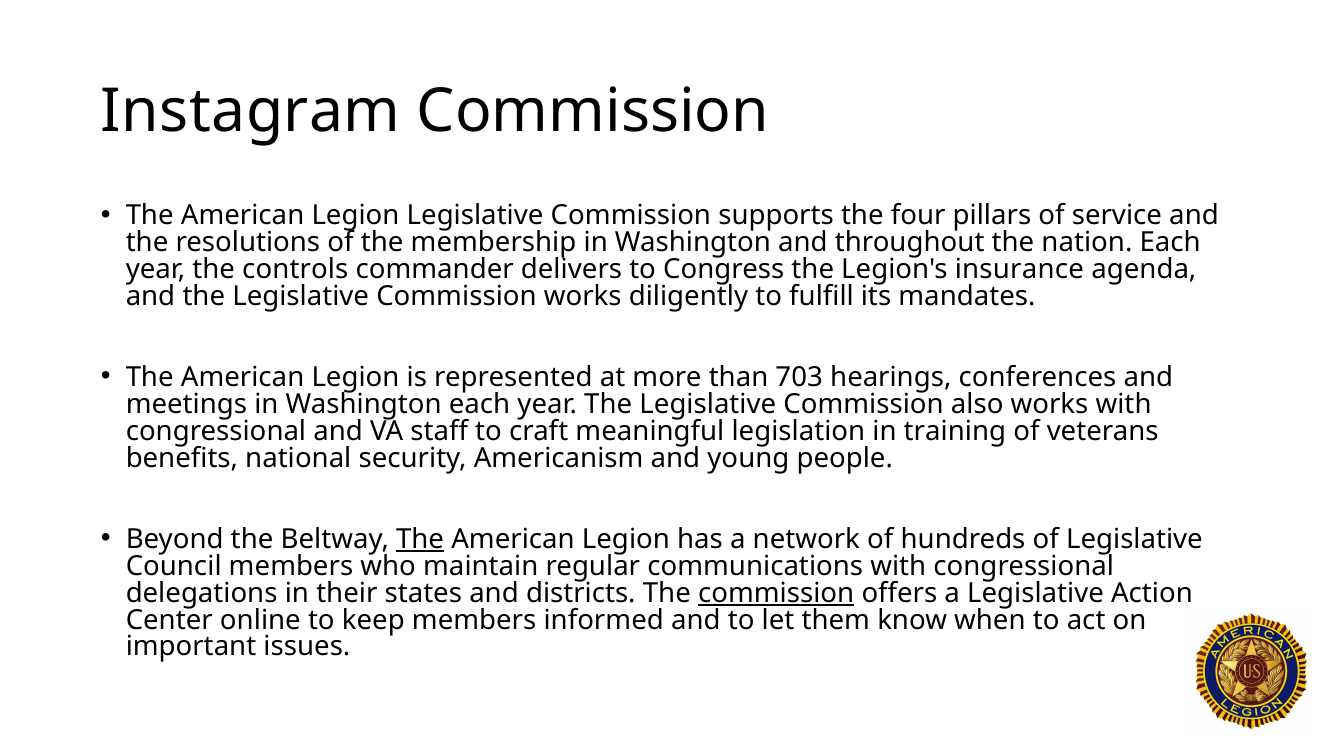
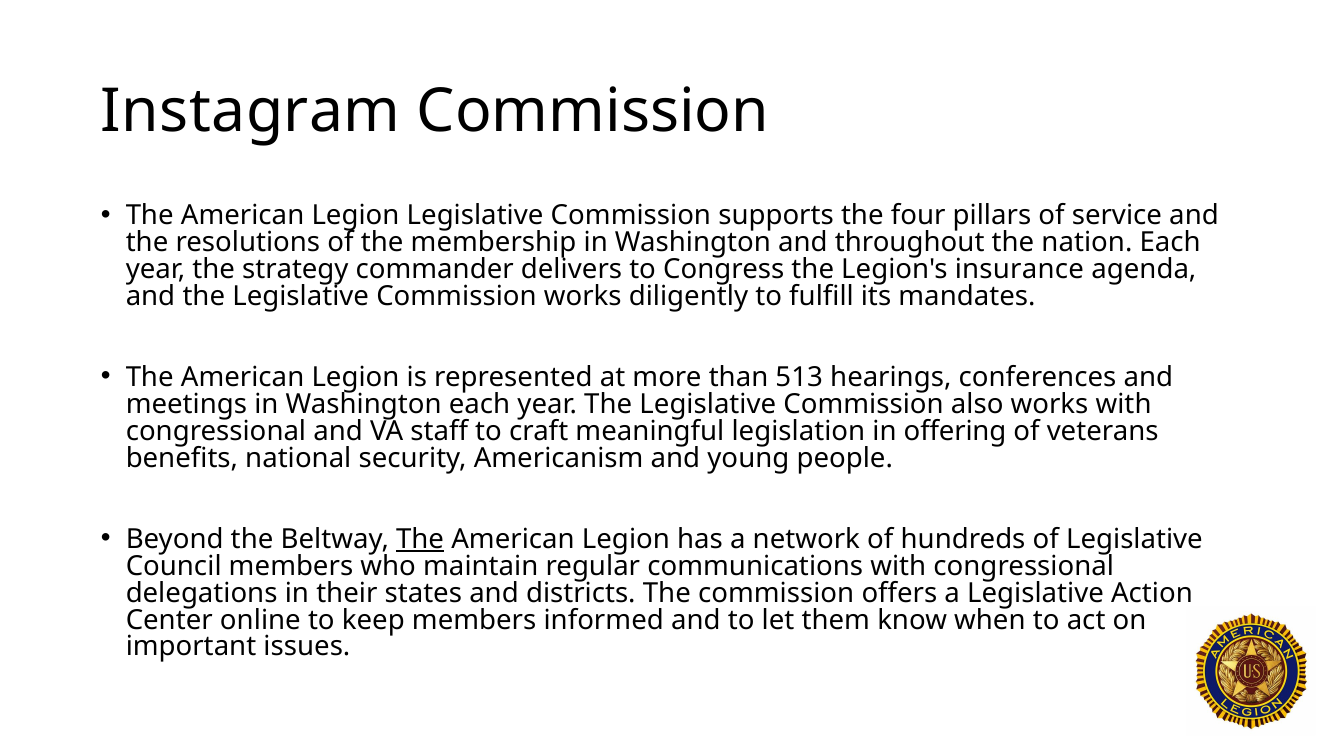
controls: controls -> strategy
703: 703 -> 513
training: training -> offering
commission at (776, 593) underline: present -> none
